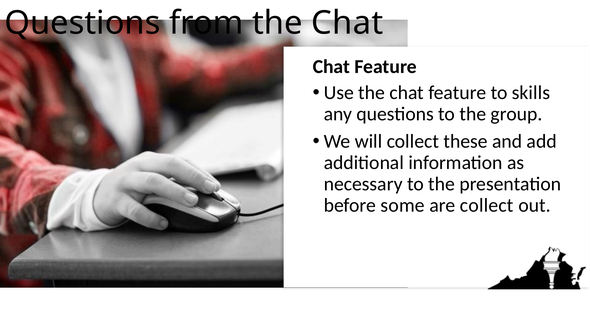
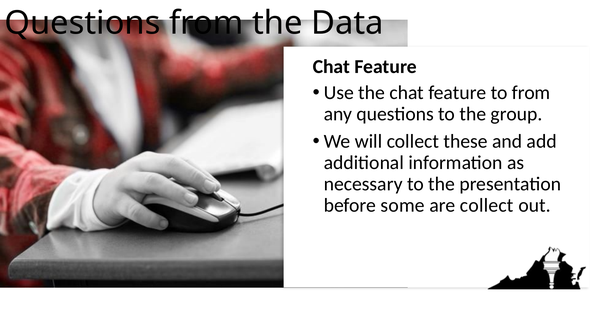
from the Chat: Chat -> Data
to skills: skills -> from
